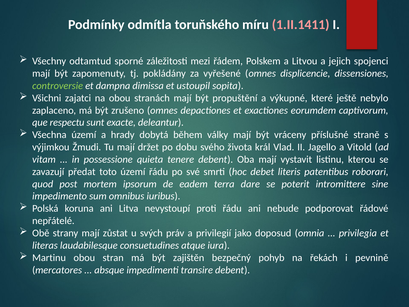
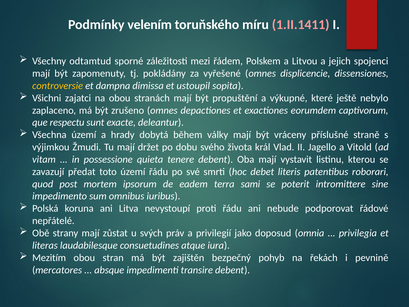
odmítla: odmítla -> velením
controversie colour: light green -> yellow
dare: dare -> sami
Martinu: Martinu -> Mezitím
